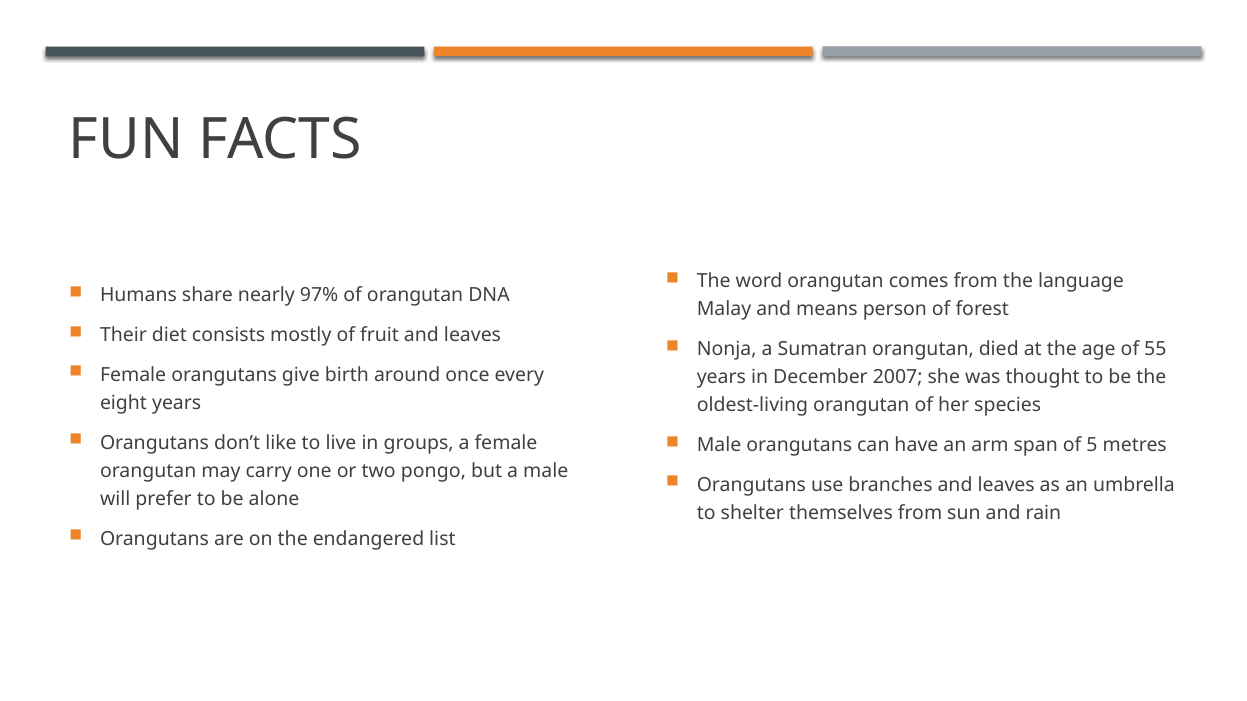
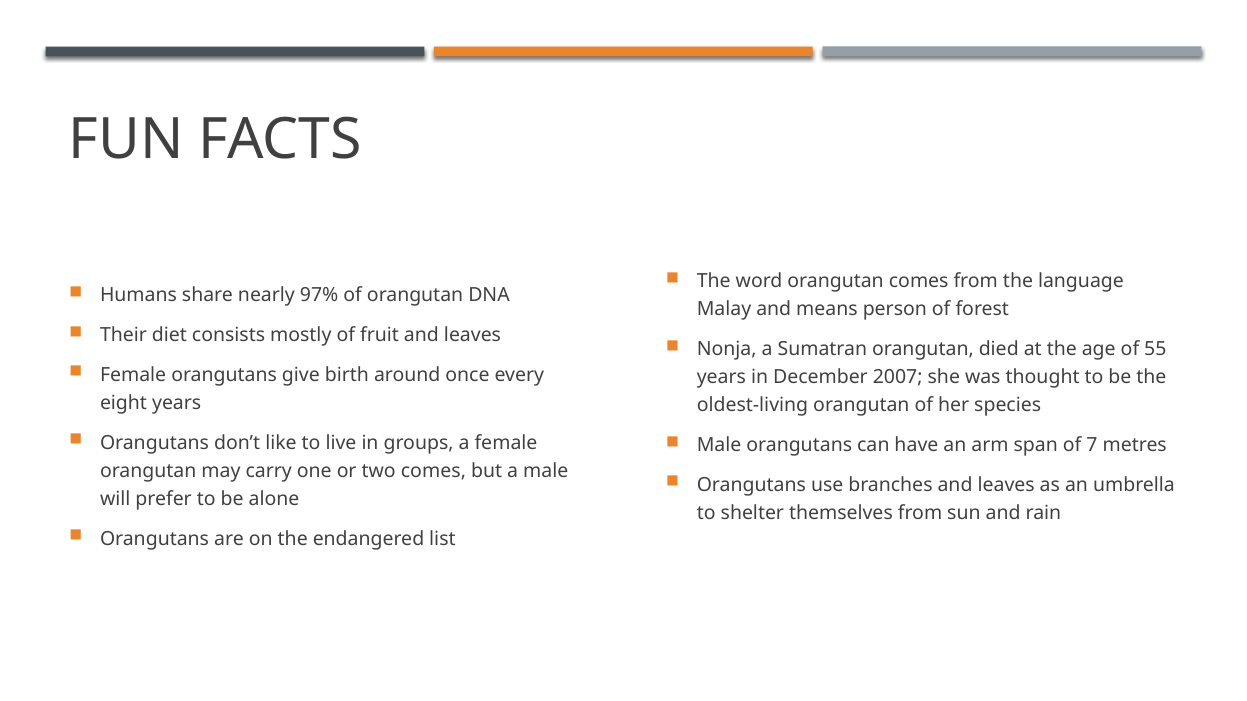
5: 5 -> 7
two pongo: pongo -> comes
